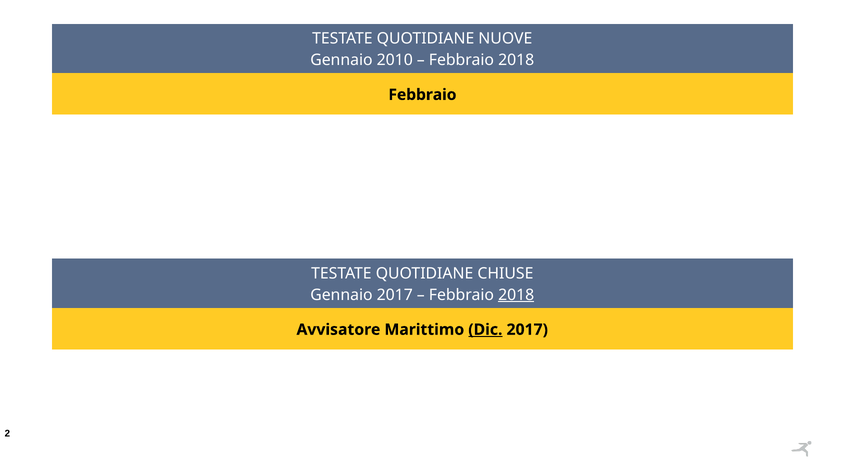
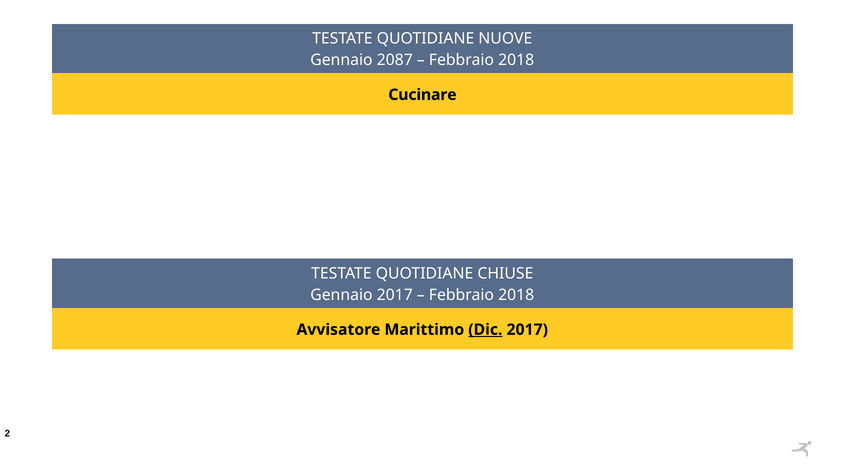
2010: 2010 -> 2087
Febbraio at (422, 95): Febbraio -> Cucinare
2018 at (516, 295) underline: present -> none
